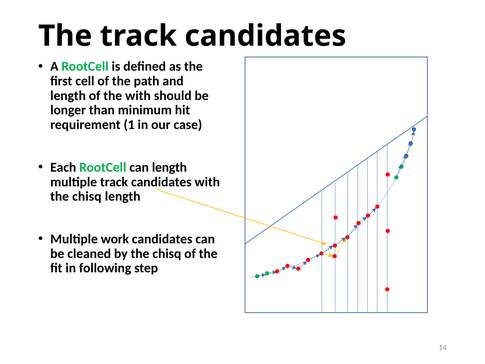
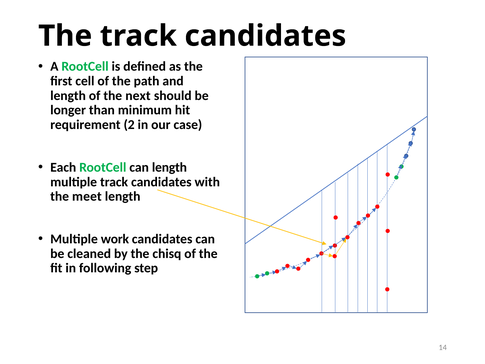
the with: with -> next
1: 1 -> 2
chisq at (87, 196): chisq -> meet
